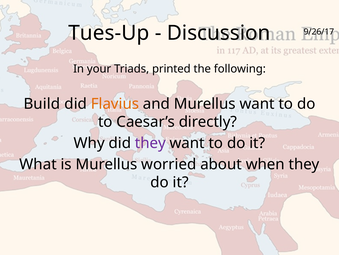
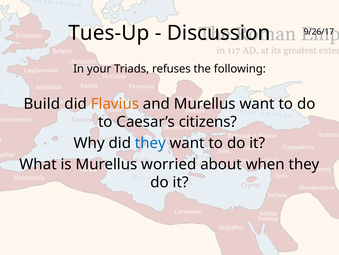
printed: printed -> refuses
directly: directly -> citizens
they at (150, 143) colour: purple -> blue
